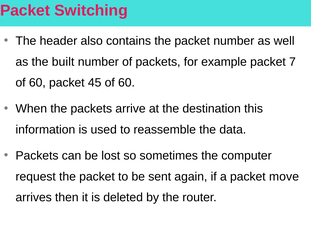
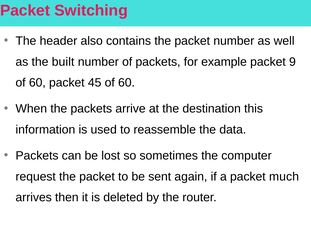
7: 7 -> 9
move: move -> much
